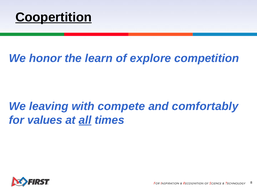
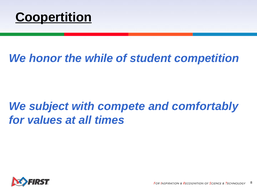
learn: learn -> while
explore: explore -> student
leaving: leaving -> subject
all underline: present -> none
